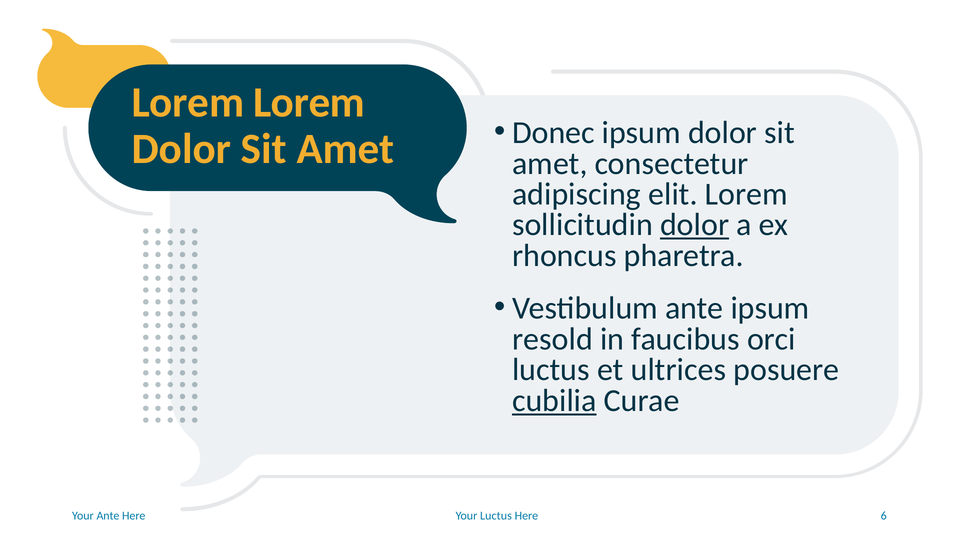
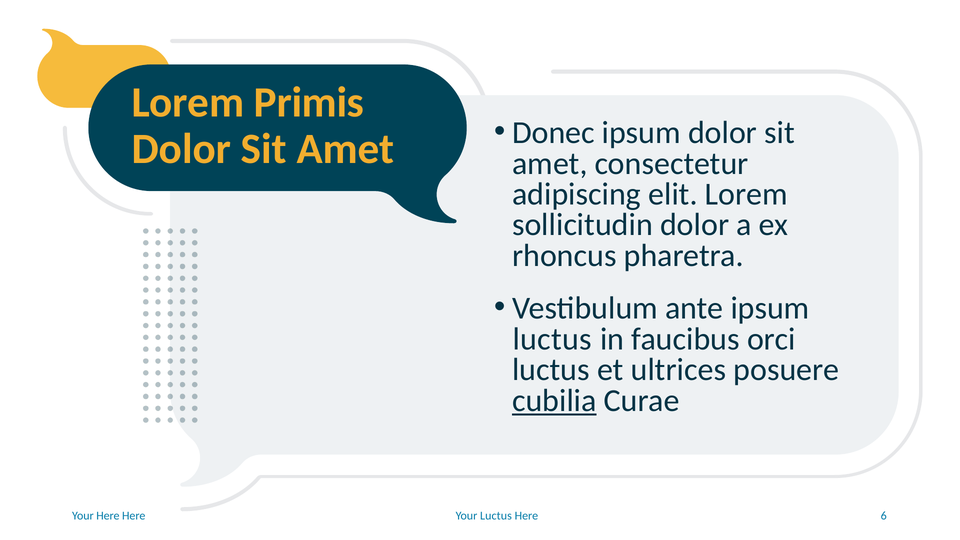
Lorem Lorem: Lorem -> Primis
dolor at (695, 225) underline: present -> none
resold at (552, 339): resold -> luctus
Your Ante: Ante -> Here
